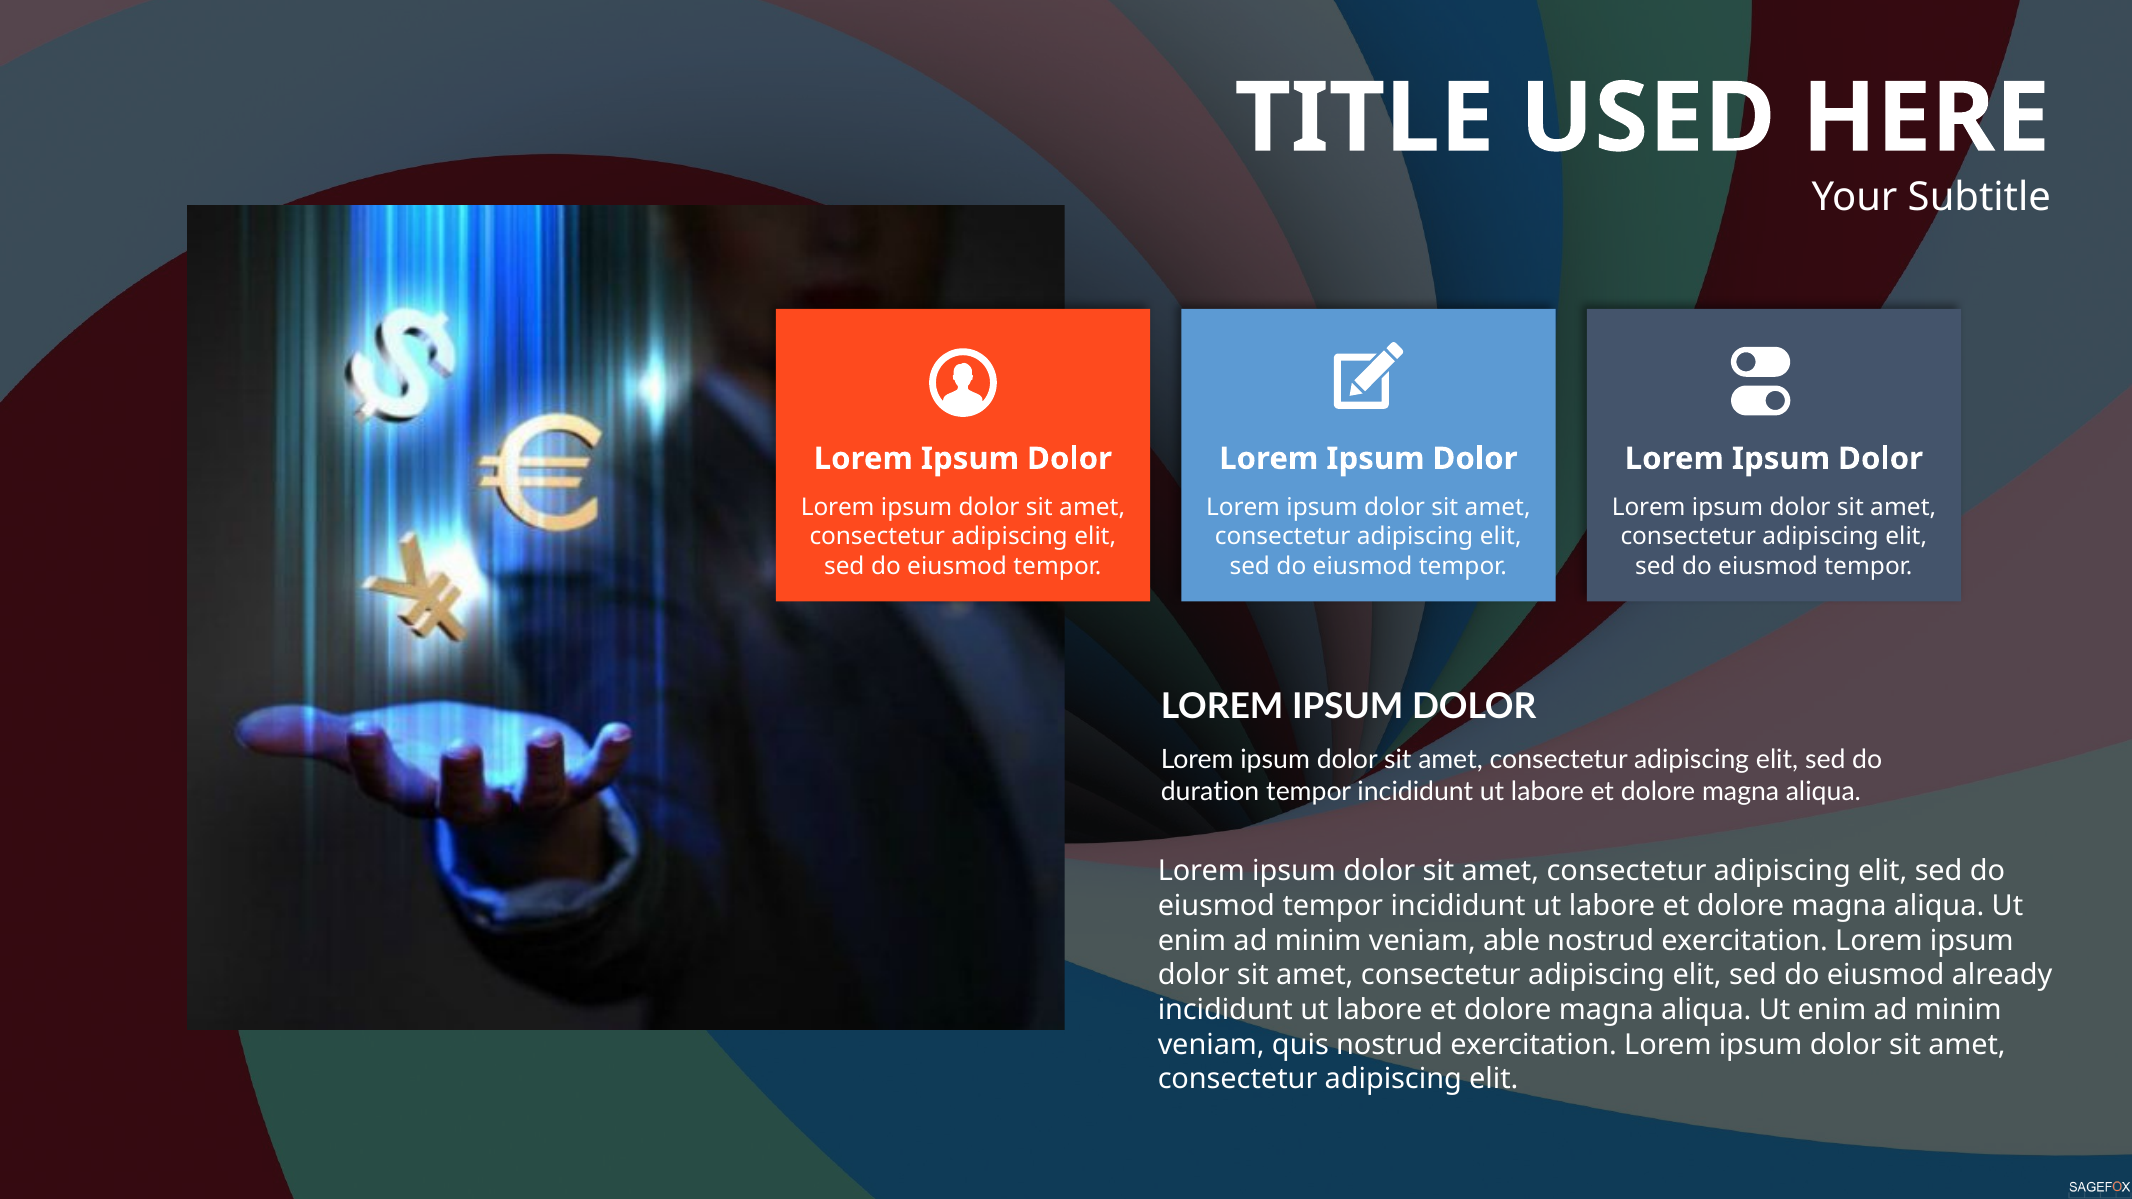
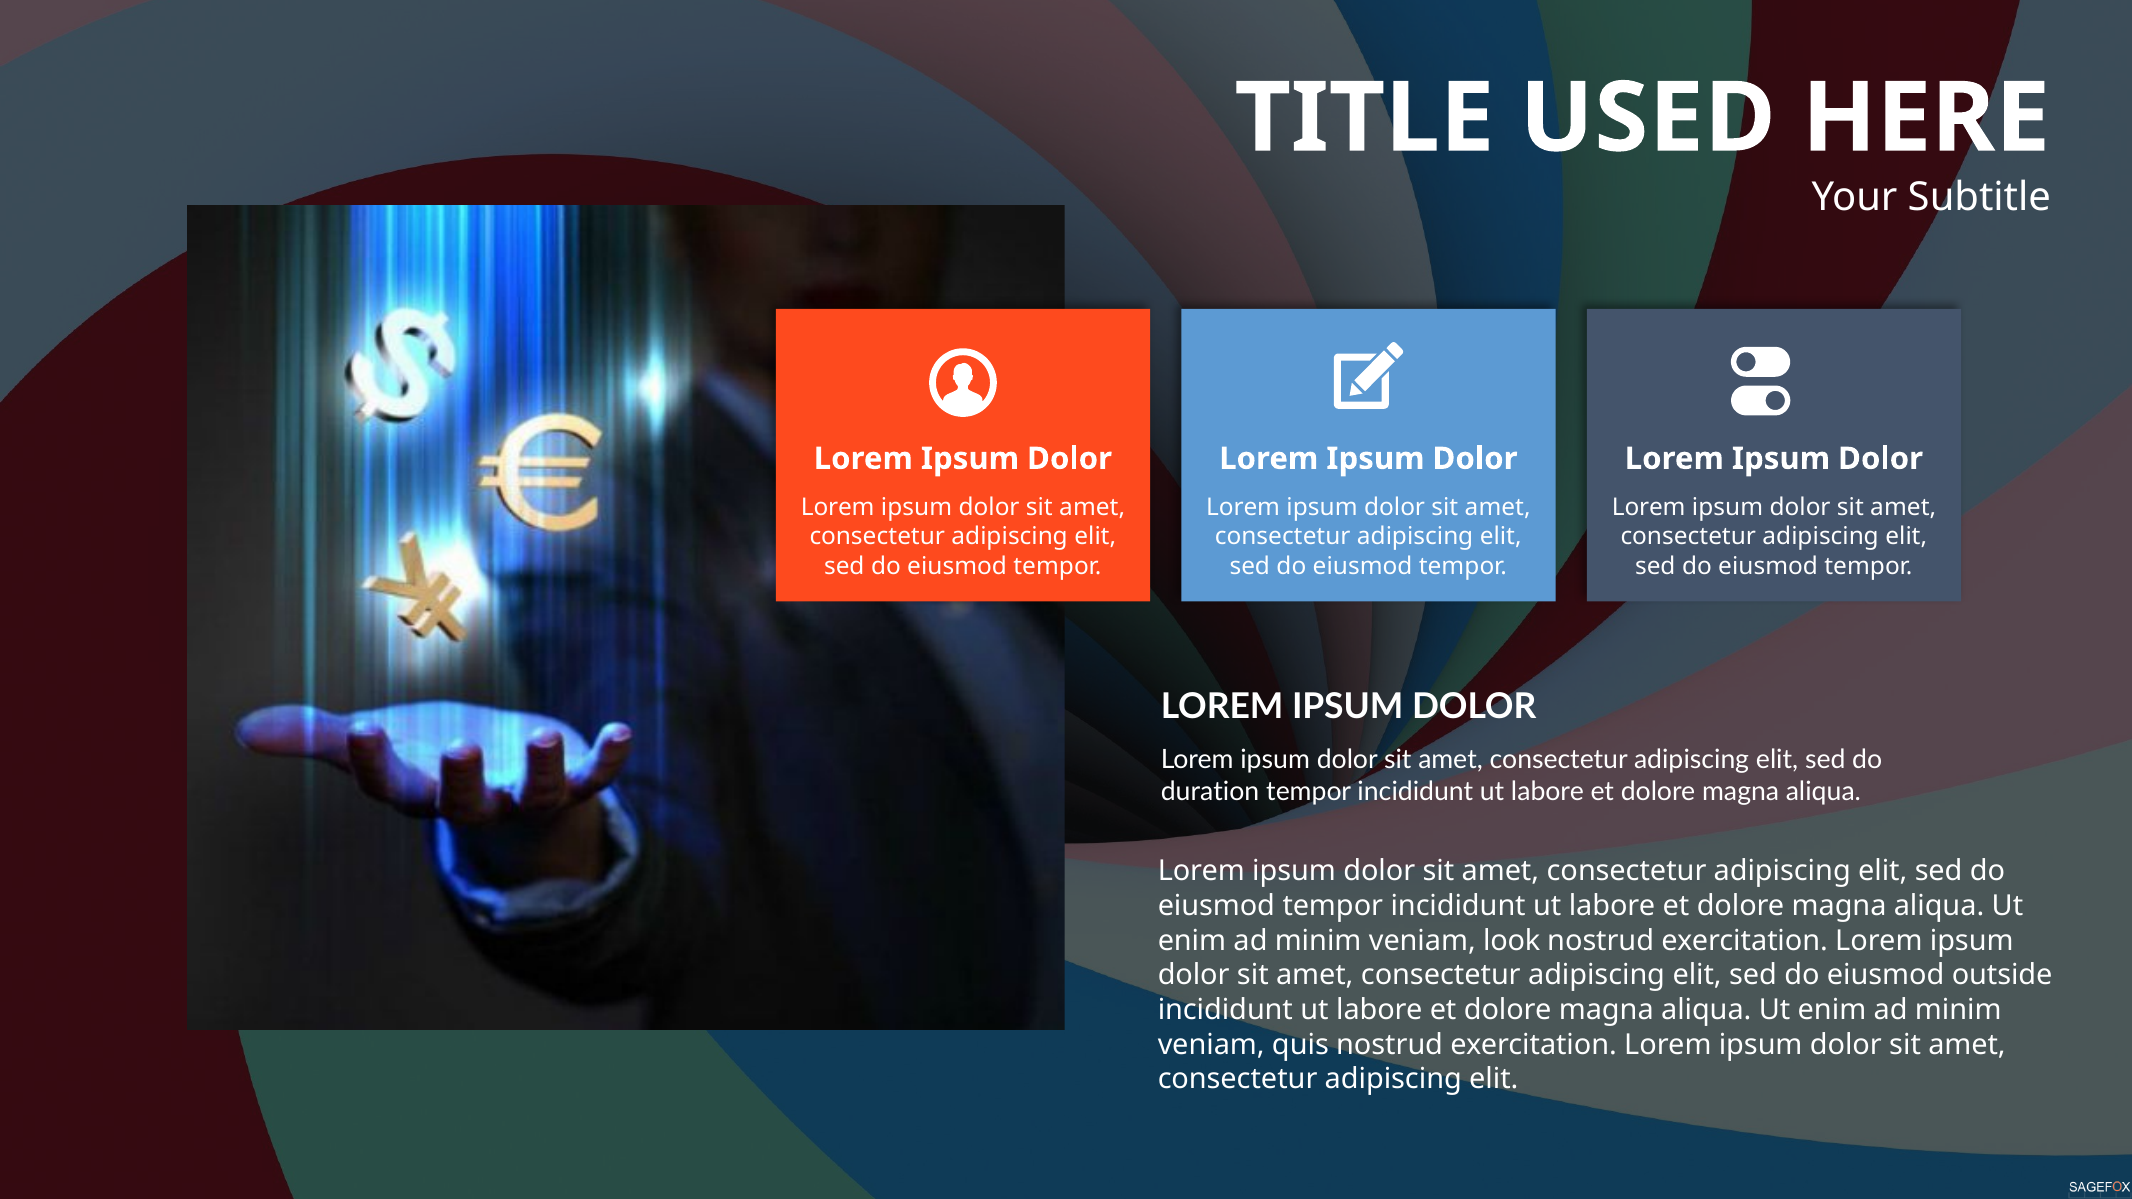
able: able -> look
already: already -> outside
